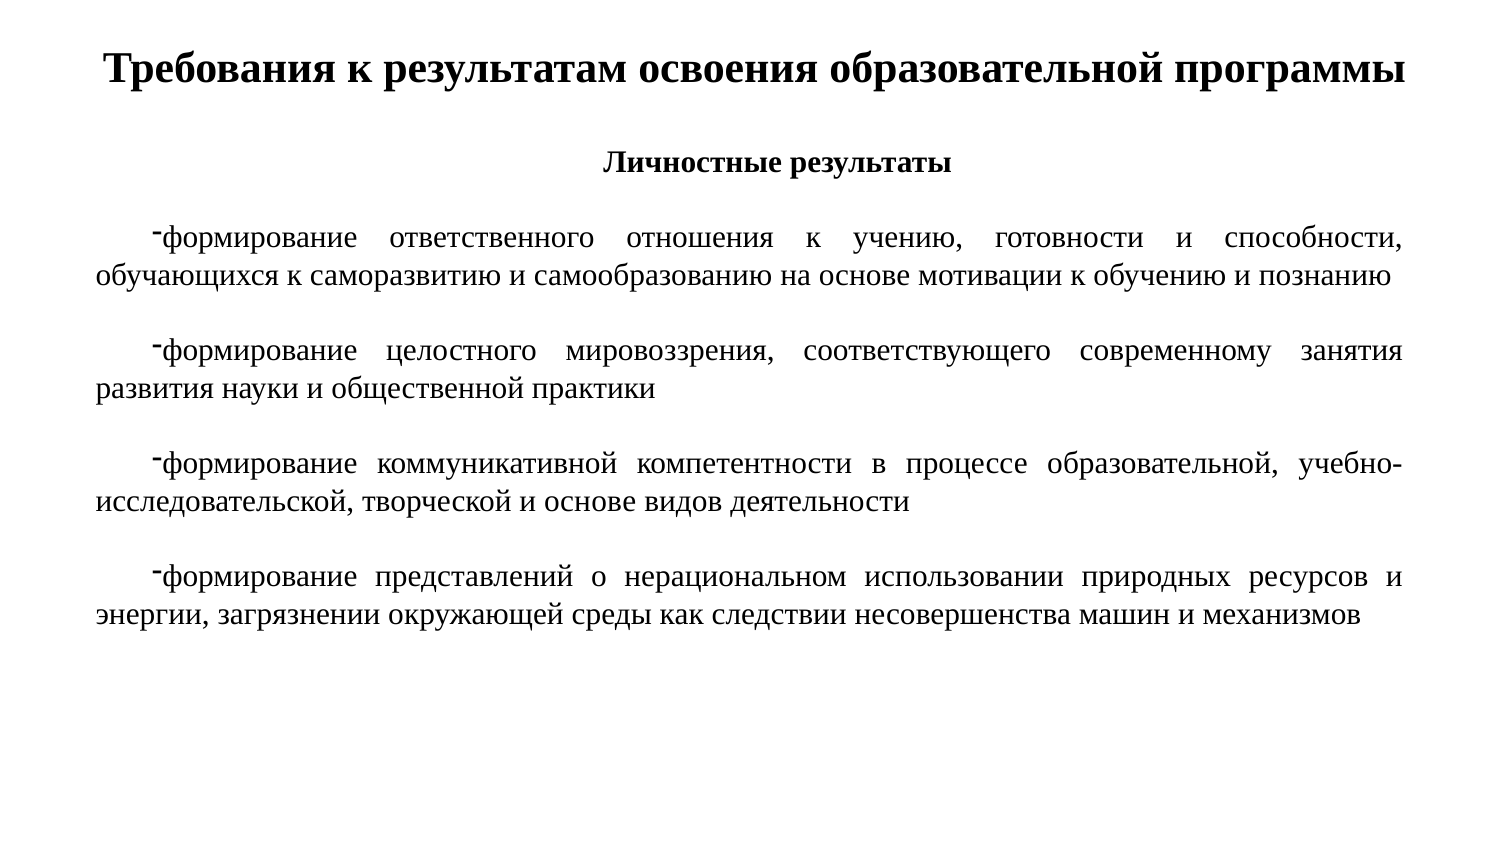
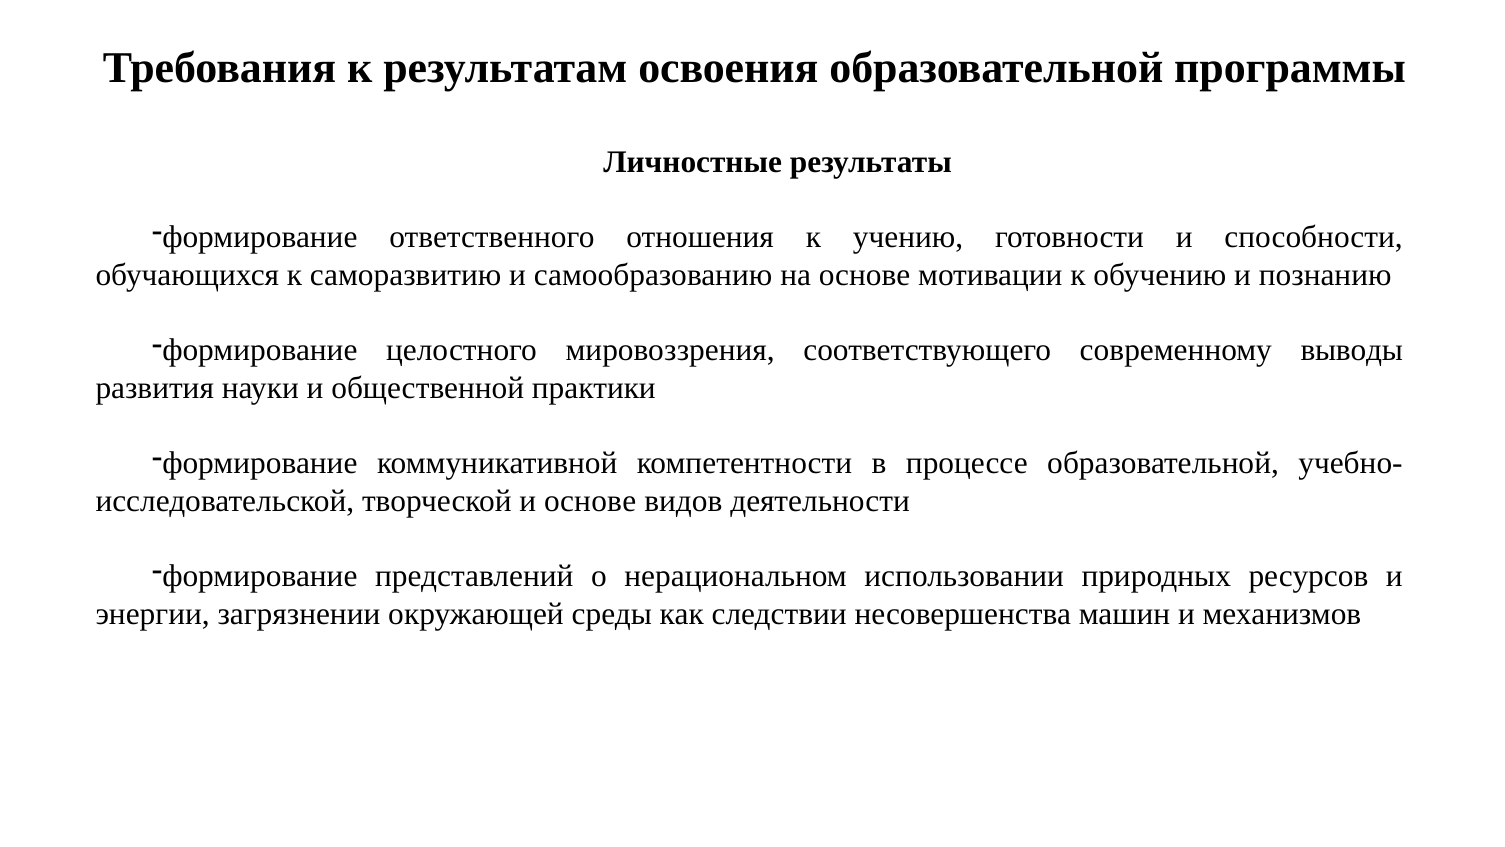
занятия: занятия -> выводы
